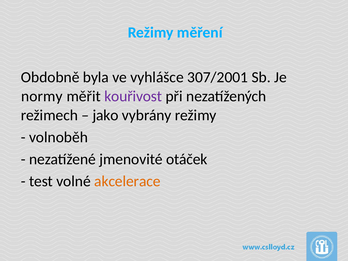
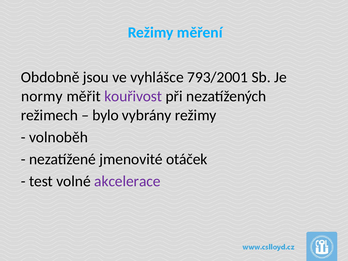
byla: byla -> jsou
307/2001: 307/2001 -> 793/2001
jako: jako -> bylo
akcelerace colour: orange -> purple
